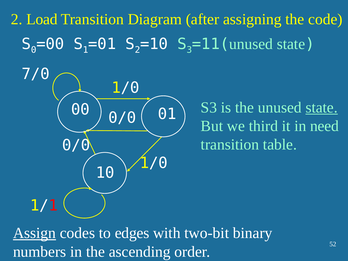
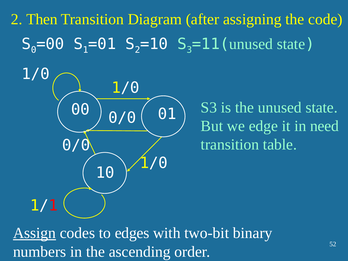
Load: Load -> Then
7/0 at (36, 74): 7/0 -> 1/0
state at (322, 108) underline: present -> none
third: third -> edge
